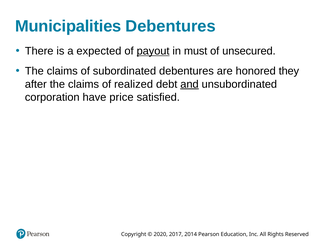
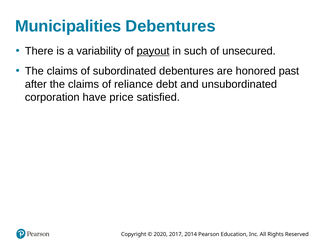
expected: expected -> variability
must: must -> such
they: they -> past
realized: realized -> reliance
and underline: present -> none
